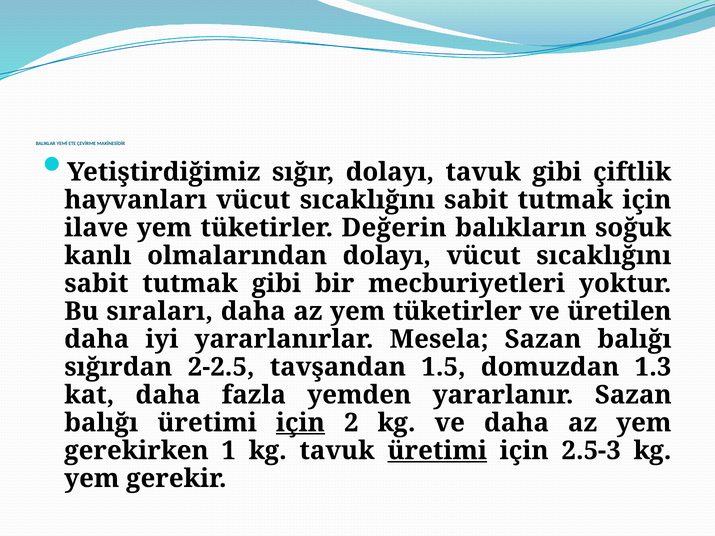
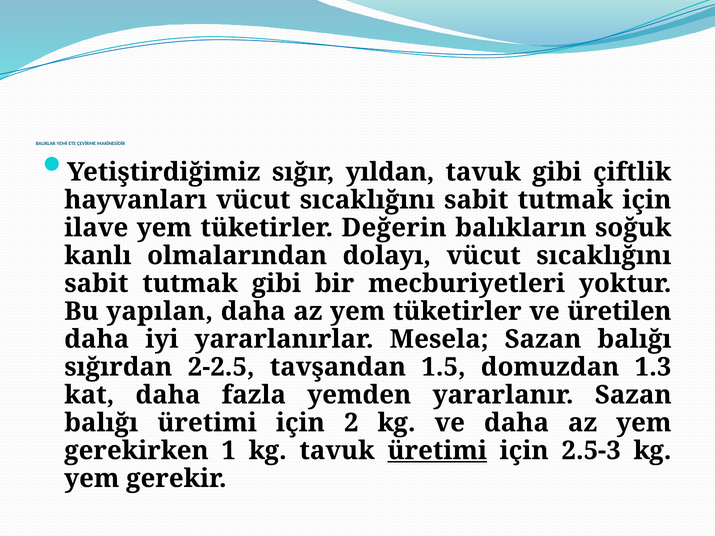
sığır dolayı: dolayı -> yıldan
sıraları: sıraları -> yapılan
için at (300, 423) underline: present -> none
